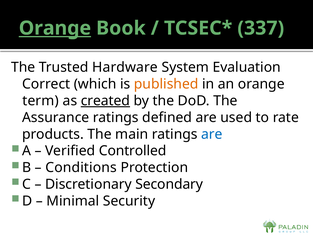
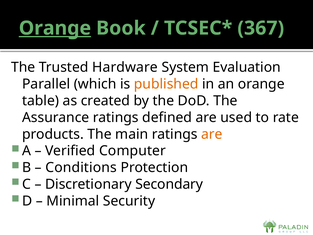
337: 337 -> 367
Correct: Correct -> Parallel
term: term -> table
created underline: present -> none
are at (212, 134) colour: blue -> orange
Controlled: Controlled -> Computer
